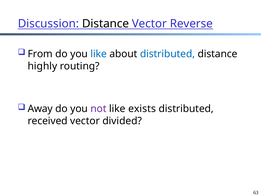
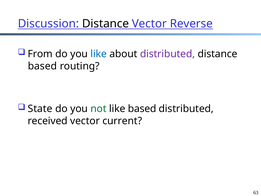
distributed at (168, 54) colour: blue -> purple
highly at (42, 66): highly -> based
Away: Away -> State
not colour: purple -> green
like exists: exists -> based
divided: divided -> current
